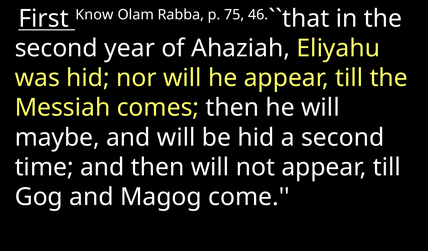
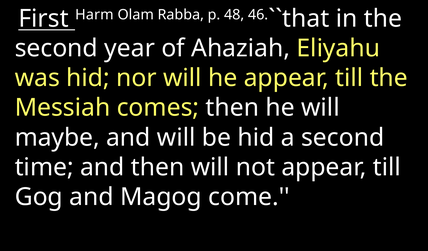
Know: Know -> Harm
75: 75 -> 48
